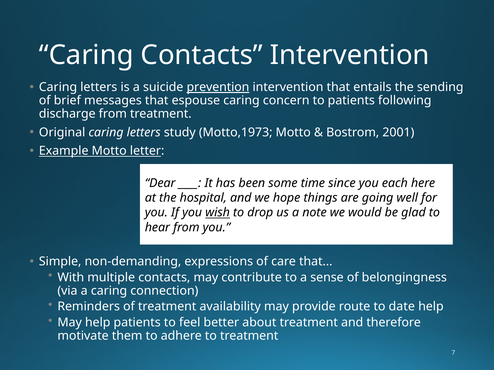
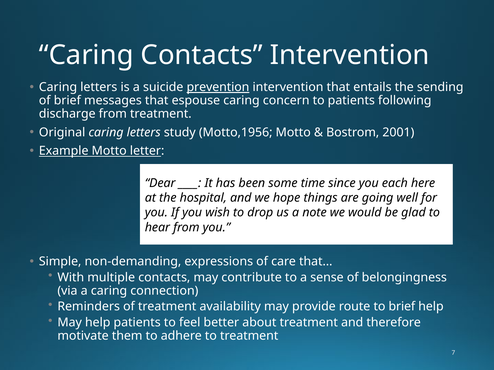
Motto,1973: Motto,1973 -> Motto,1956
wish underline: present -> none
to date: date -> brief
